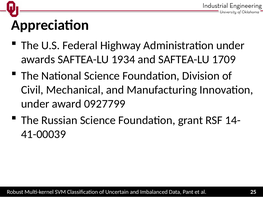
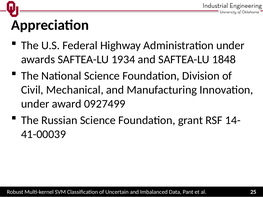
1709: 1709 -> 1848
0927799: 0927799 -> 0927499
